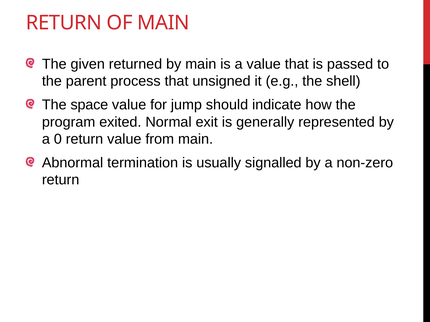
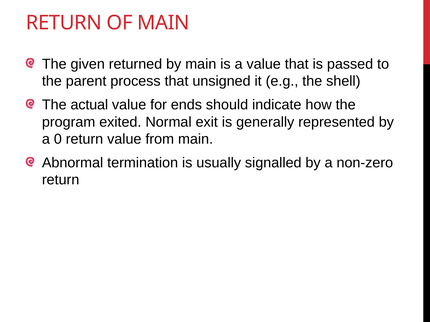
space: space -> actual
jump: jump -> ends
